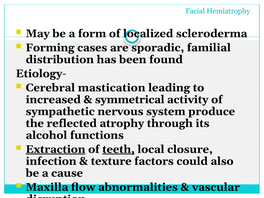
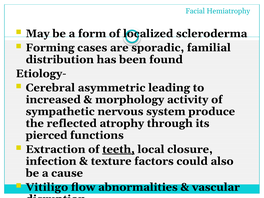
mastication: mastication -> asymmetric
symmetrical: symmetrical -> morphology
alcohol: alcohol -> pierced
Extraction underline: present -> none
Maxilla: Maxilla -> Vitiligo
